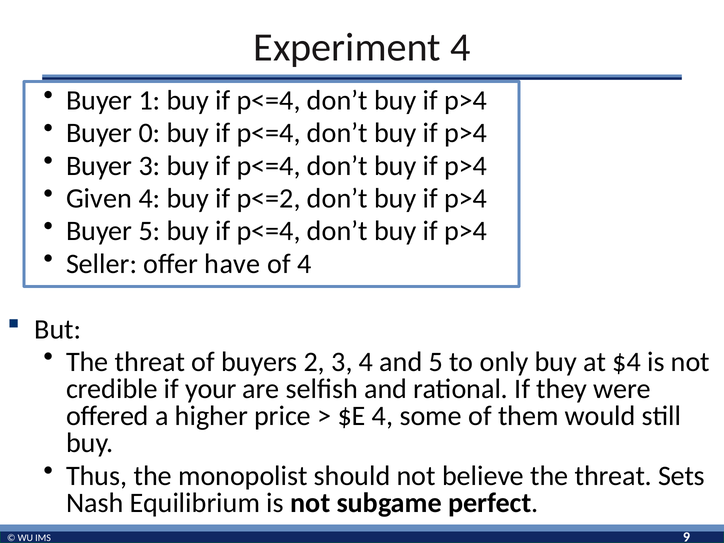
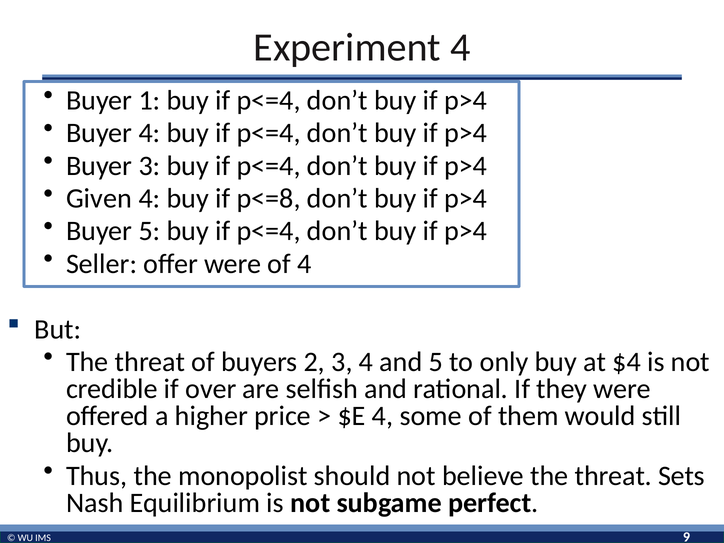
Buyer 0: 0 -> 4
p<=2: p<=2 -> p<=8
offer have: have -> were
your: your -> over
